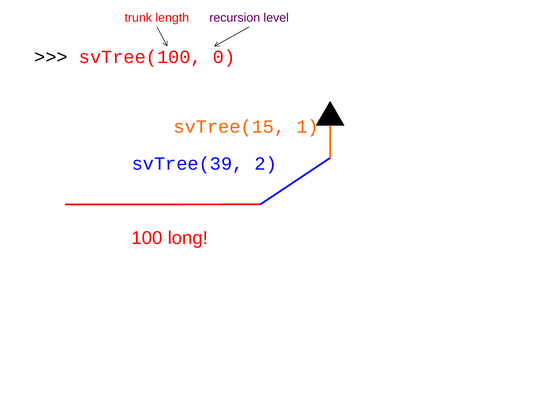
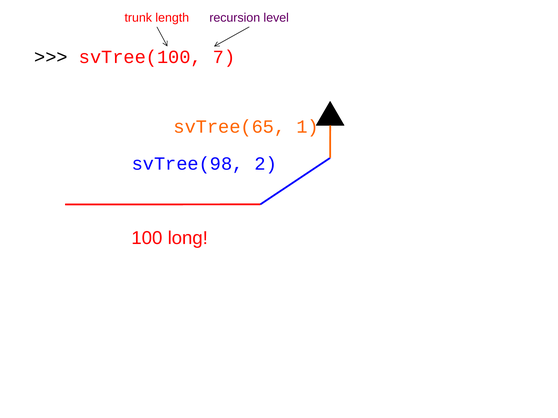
0: 0 -> 7
svTree(15: svTree(15 -> svTree(65
svTree(39: svTree(39 -> svTree(98
